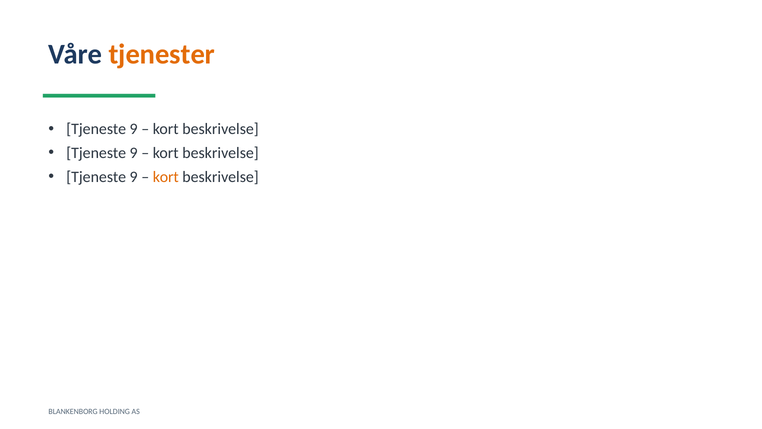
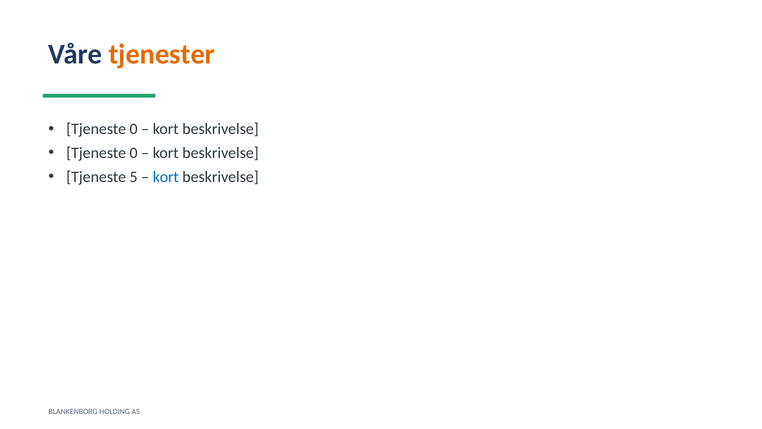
9 at (134, 129): 9 -> 0
9 at (134, 153): 9 -> 0
9 at (134, 177): 9 -> 5
kort at (166, 177) colour: orange -> blue
